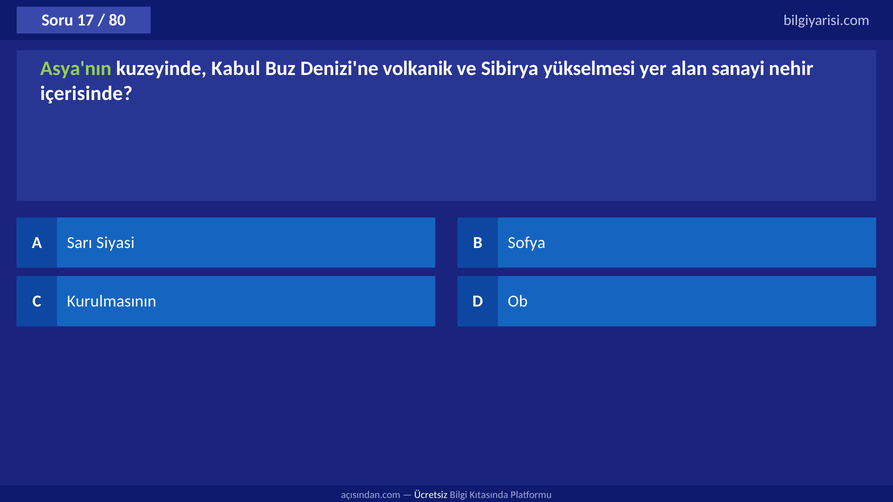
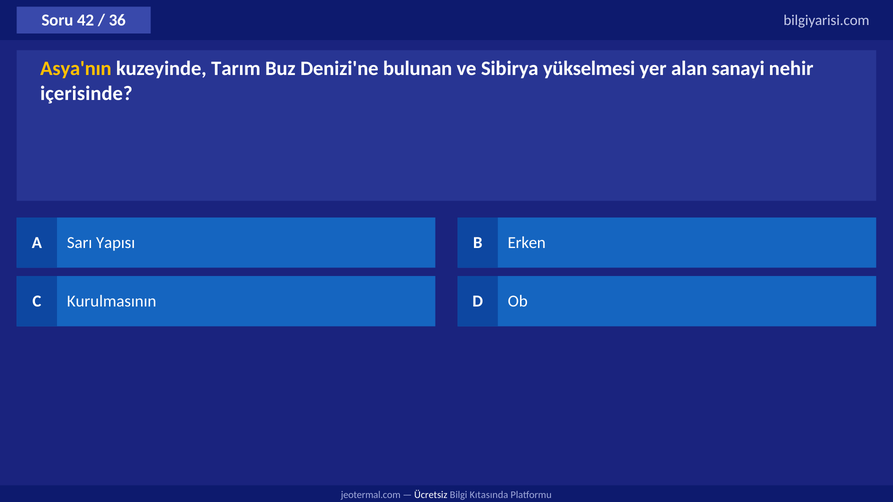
17: 17 -> 42
80: 80 -> 36
Asya'nın colour: light green -> yellow
Kabul: Kabul -> Tarım
volkanik: volkanik -> bulunan
Siyasi: Siyasi -> Yapısı
Sofya: Sofya -> Erken
açısından.com: açısından.com -> jeotermal.com
